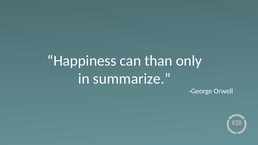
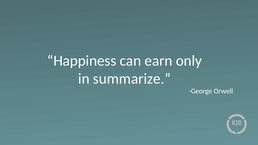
than: than -> earn
